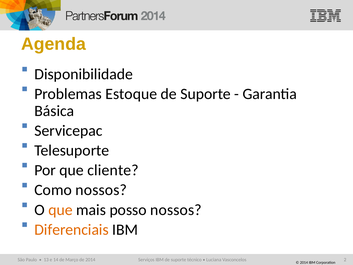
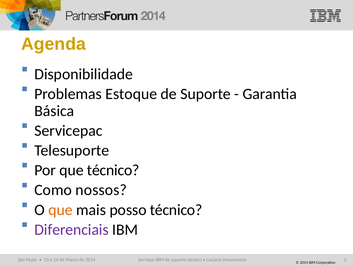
que cliente: cliente -> técnico
posso nossos: nossos -> técnico
Diferenciais colour: orange -> purple
